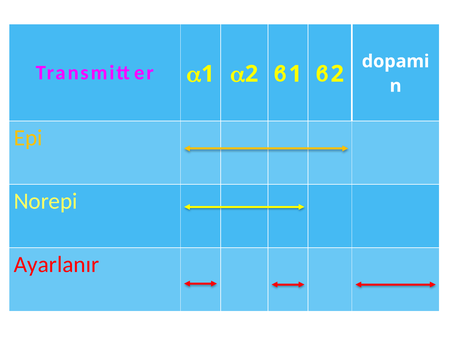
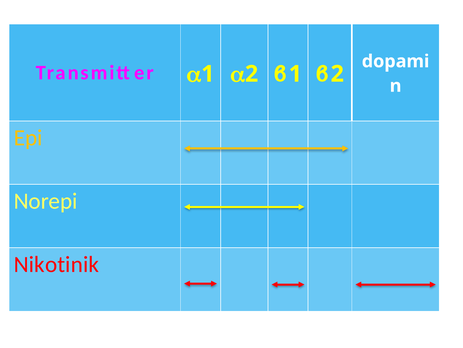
Ayarlanır: Ayarlanır -> Nikotinik
